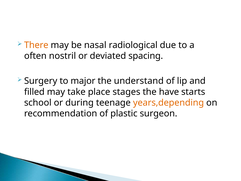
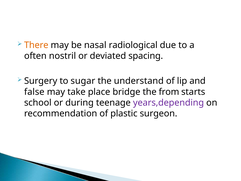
major: major -> sugar
filled: filled -> false
stages: stages -> bridge
have: have -> from
years,depending colour: orange -> purple
